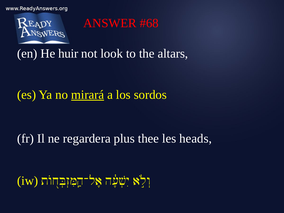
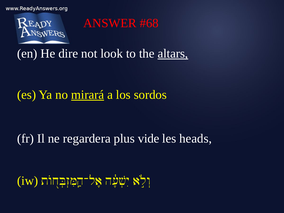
huir: huir -> dire
altars underline: none -> present
thee: thee -> vide
